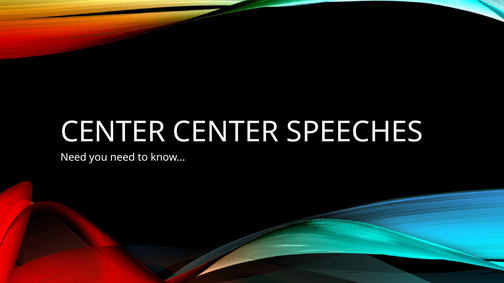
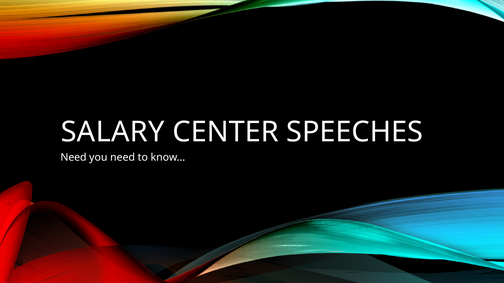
CENTER at (113, 132): CENTER -> SALARY
